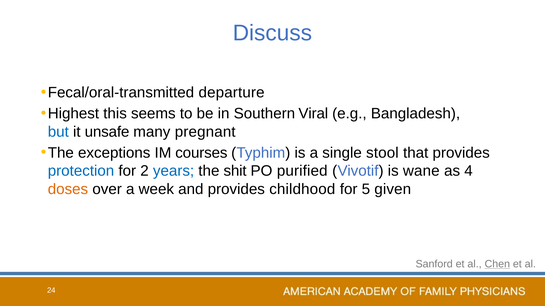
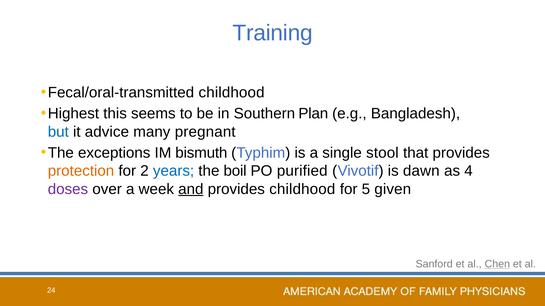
Discuss: Discuss -> Training
Fecal/oral-transmitted departure: departure -> childhood
Viral: Viral -> Plan
unsafe: unsafe -> advice
courses: courses -> bismuth
protection colour: blue -> orange
shit: shit -> boil
wane: wane -> dawn
doses colour: orange -> purple
and underline: none -> present
